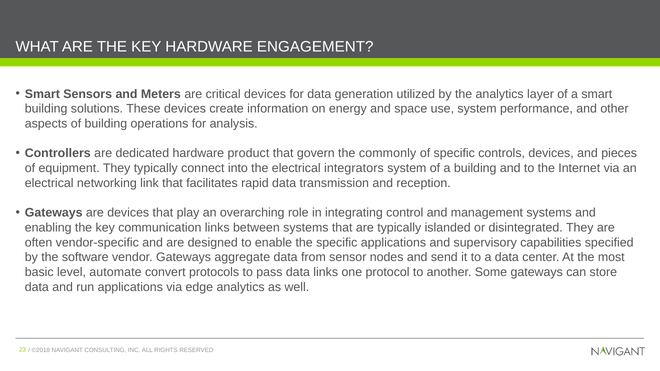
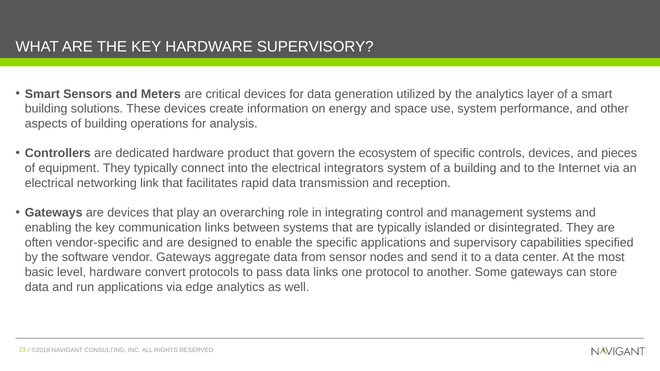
HARDWARE ENGAGEMENT: ENGAGEMENT -> SUPERVISORY
commonly: commonly -> ecosystem
level automate: automate -> hardware
